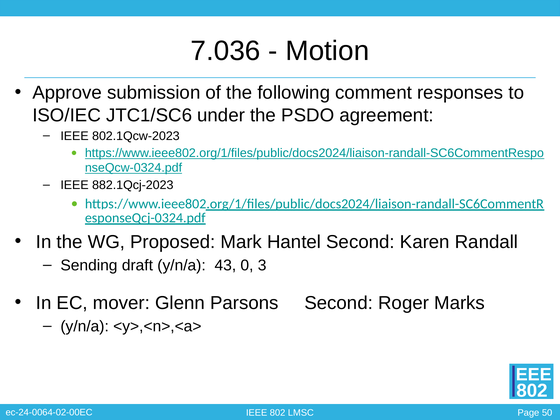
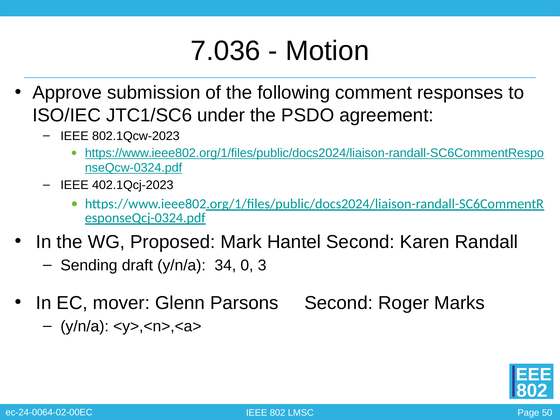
882.1Qcj-2023: 882.1Qcj-2023 -> 402.1Qcj-2023
43: 43 -> 34
